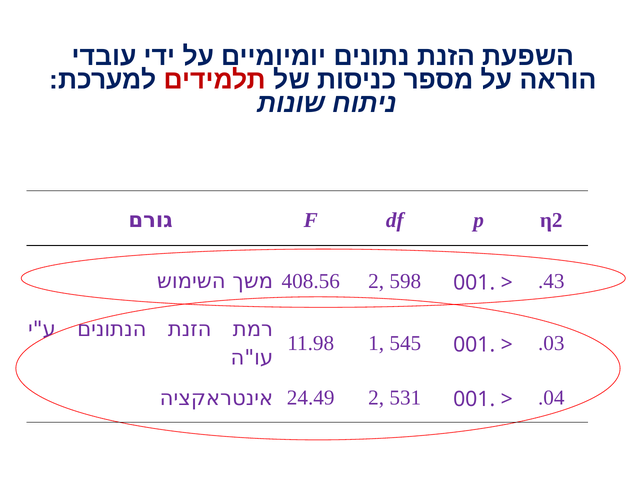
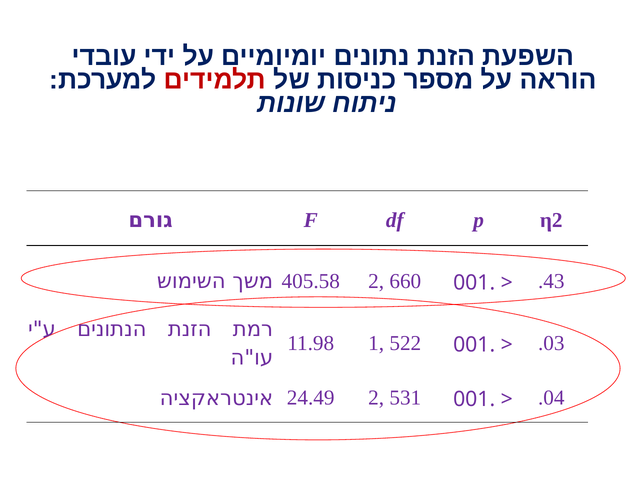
408.56: 408.56 -> 405.58
598: 598 -> 660
545: 545 -> 522
